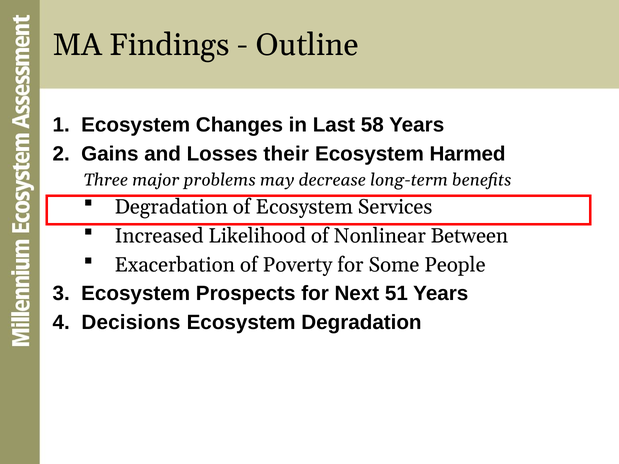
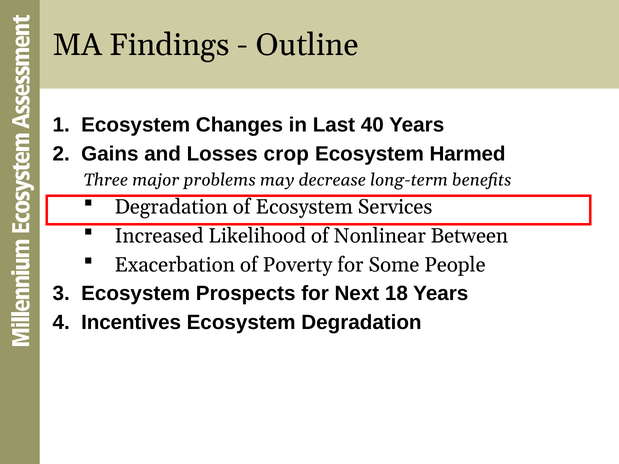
58: 58 -> 40
their: their -> crop
51: 51 -> 18
Decisions: Decisions -> Incentives
